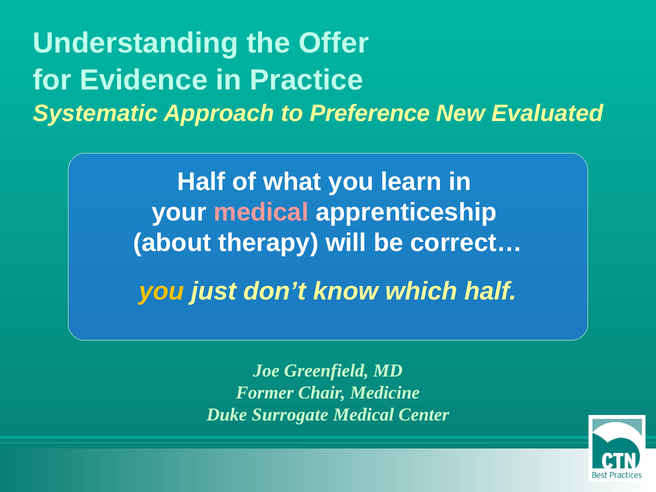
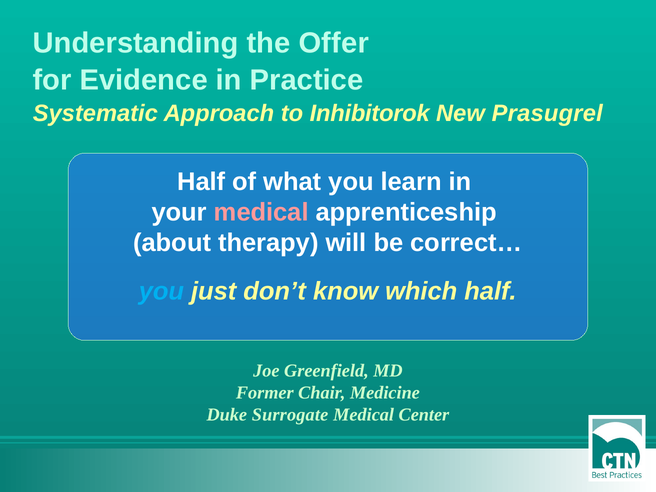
Preference: Preference -> Inhibitorok
Evaluated: Evaluated -> Prasugrel
you at (161, 291) colour: yellow -> light blue
